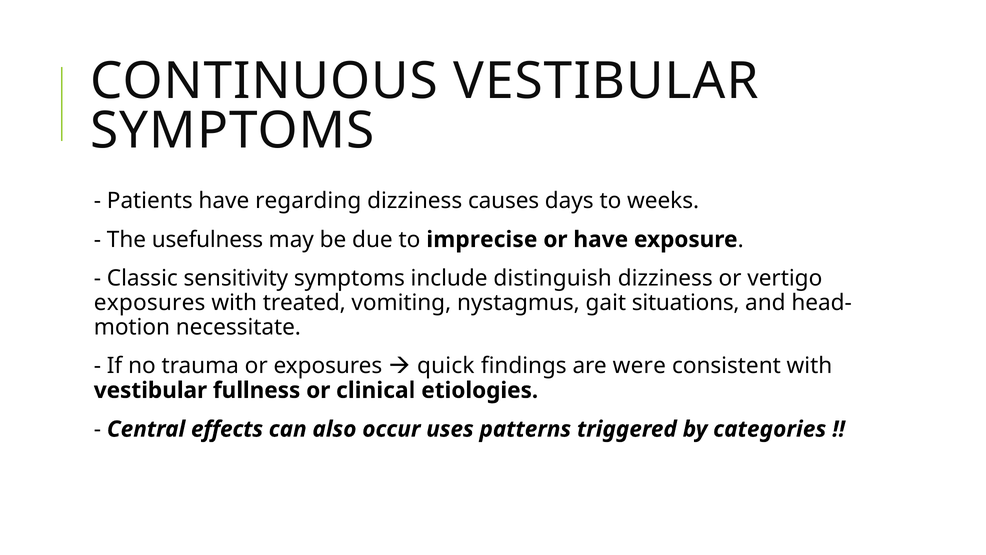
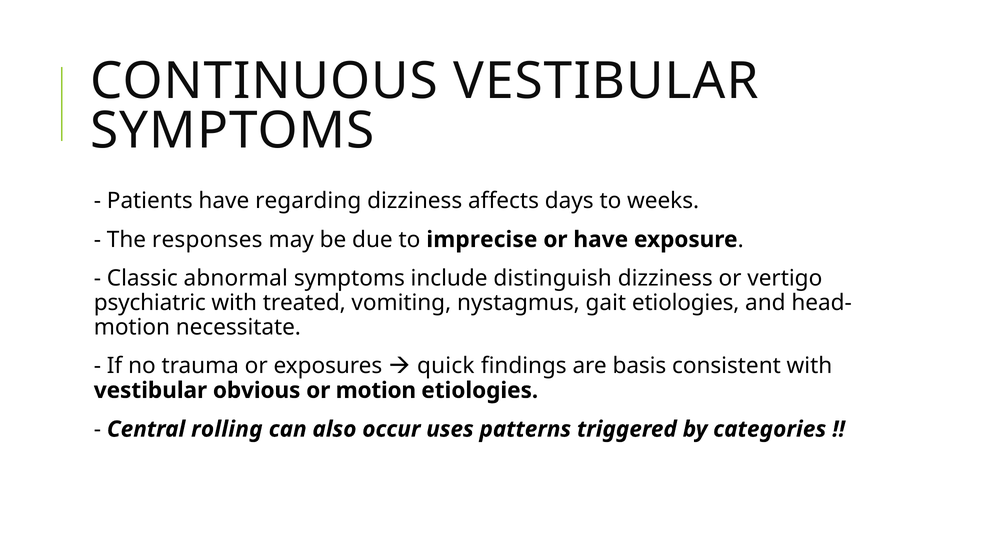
causes: causes -> affects
usefulness: usefulness -> responses
sensitivity: sensitivity -> abnormal
exposures at (150, 303): exposures -> psychiatric
gait situations: situations -> etiologies
were: were -> basis
fullness: fullness -> obvious
or clinical: clinical -> motion
effects: effects -> rolling
